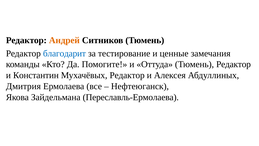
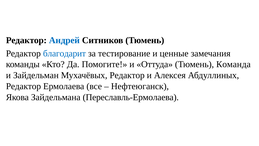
Андрей colour: orange -> blue
Оттуда Тюмень Редактор: Редактор -> Команда
Константин: Константин -> Зайдельман
Дмитрия at (23, 86): Дмитрия -> Редактор
